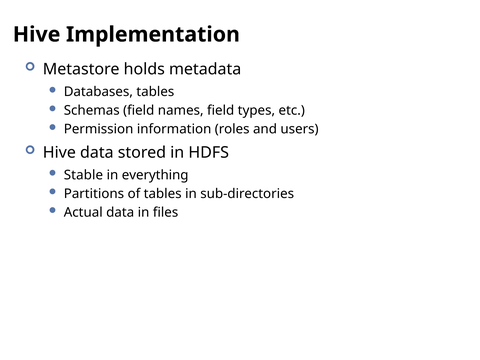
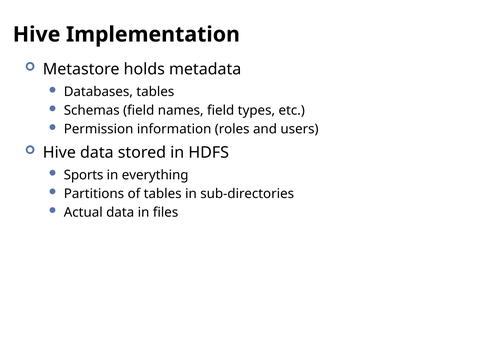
Stable: Stable -> Sports
